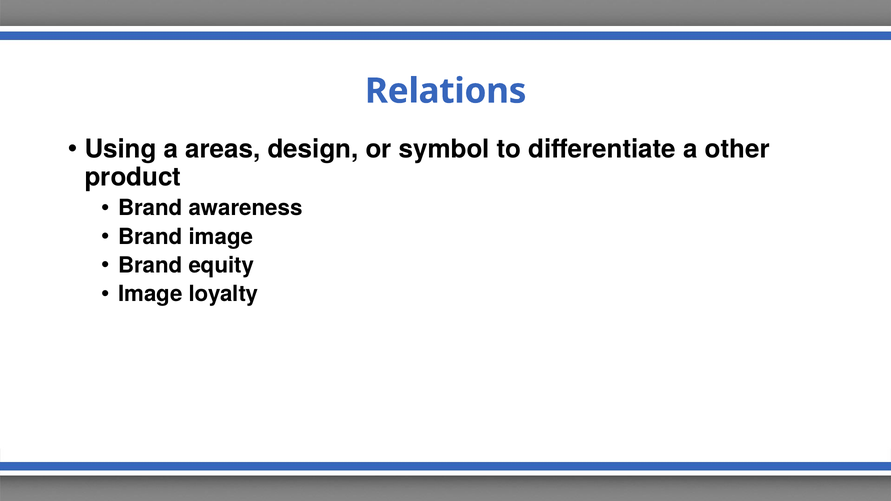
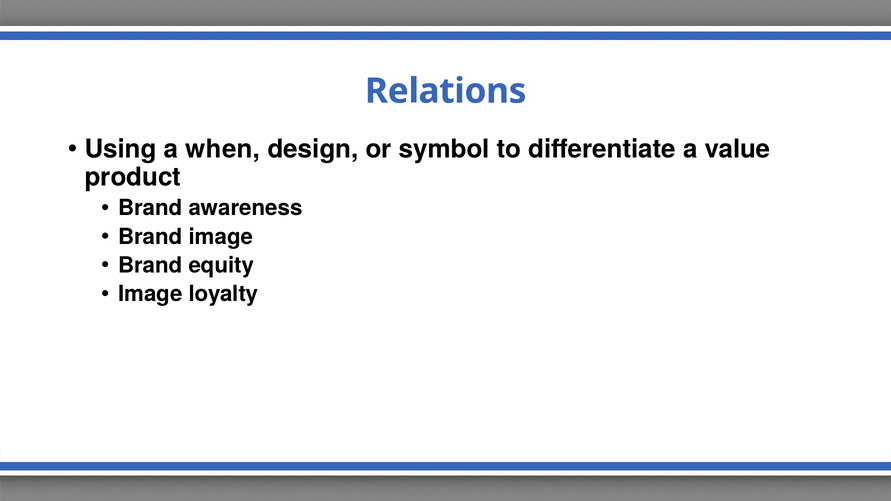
areas: areas -> when
other: other -> value
